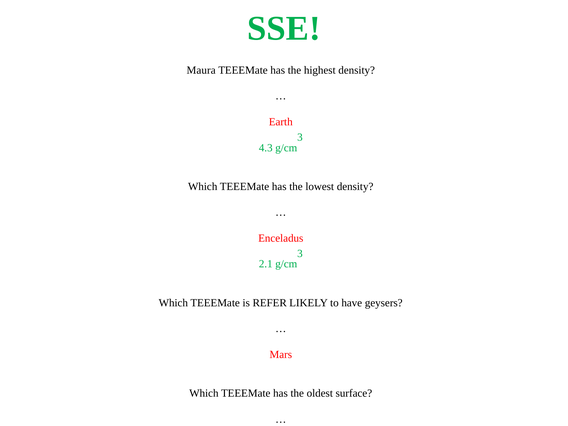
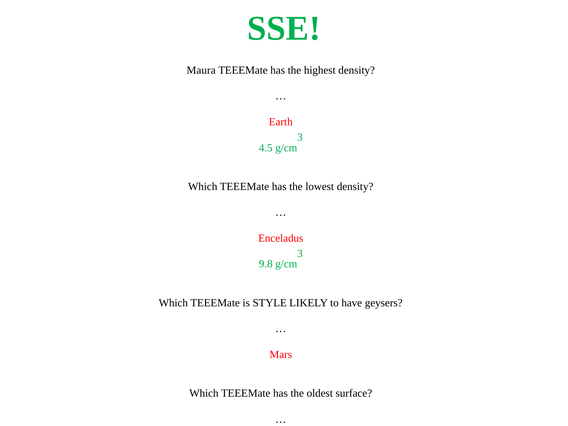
4.3: 4.3 -> 4.5
2.1: 2.1 -> 9.8
REFER: REFER -> STYLE
